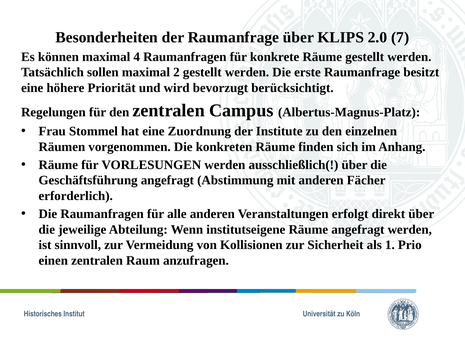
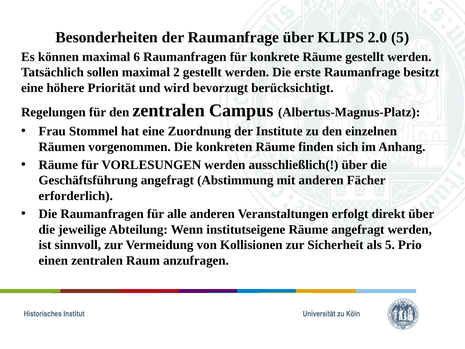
2.0 7: 7 -> 5
4: 4 -> 6
als 1: 1 -> 5
